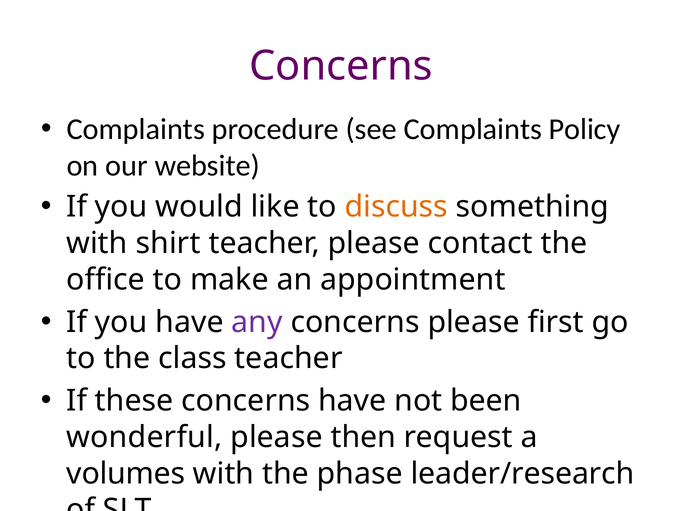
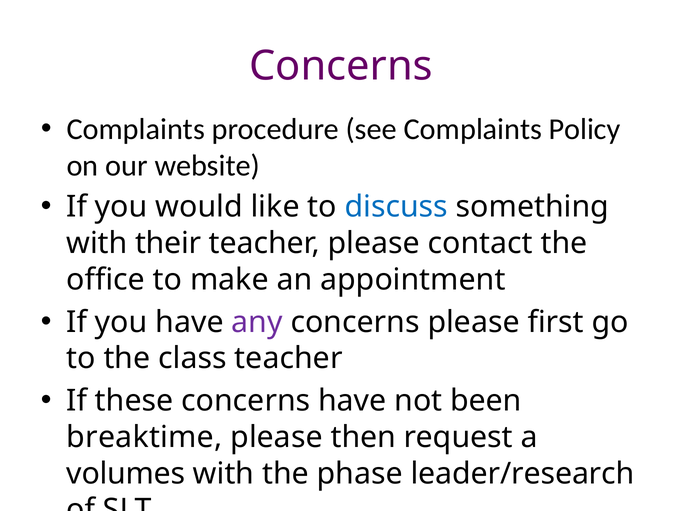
discuss colour: orange -> blue
shirt: shirt -> their
wonderful: wonderful -> breaktime
